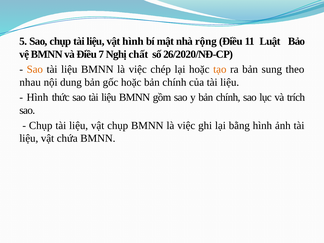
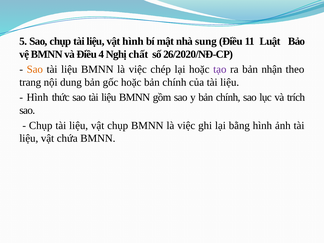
rộng: rộng -> sung
7: 7 -> 4
tạo colour: orange -> purple
sung: sung -> nhận
nhau: nhau -> trang
